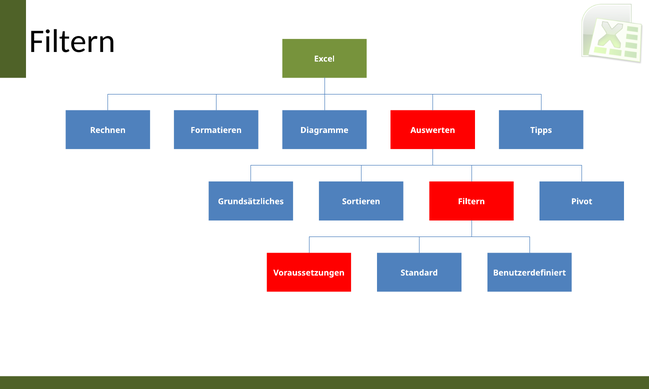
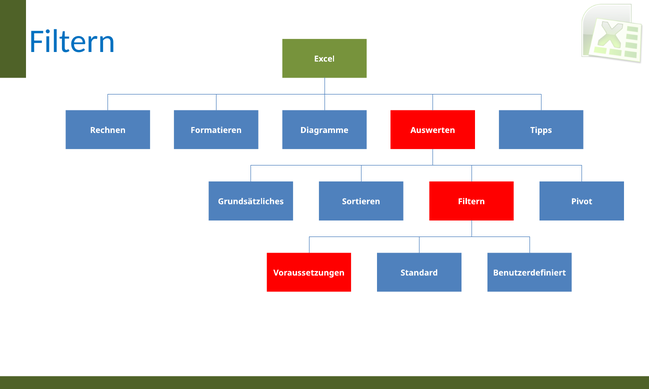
Filtern at (72, 42) colour: black -> blue
